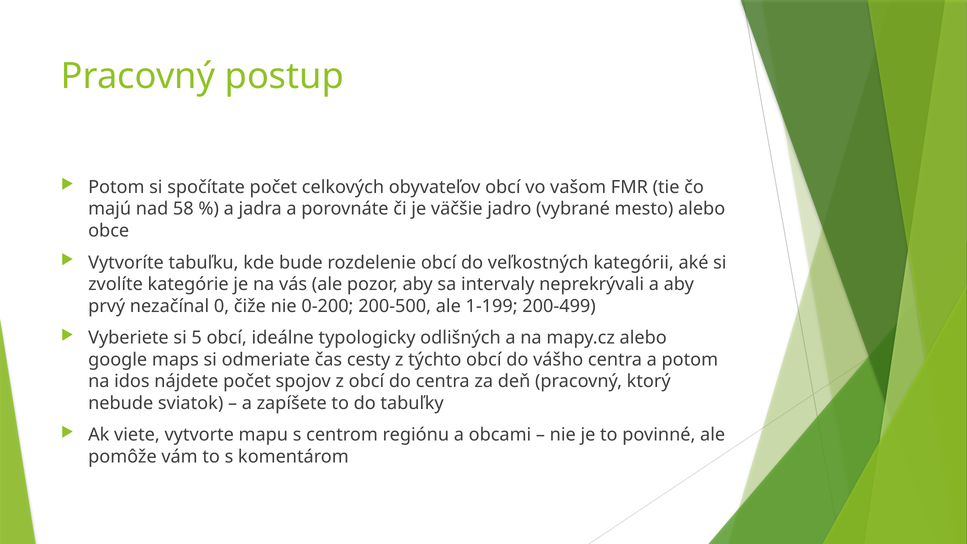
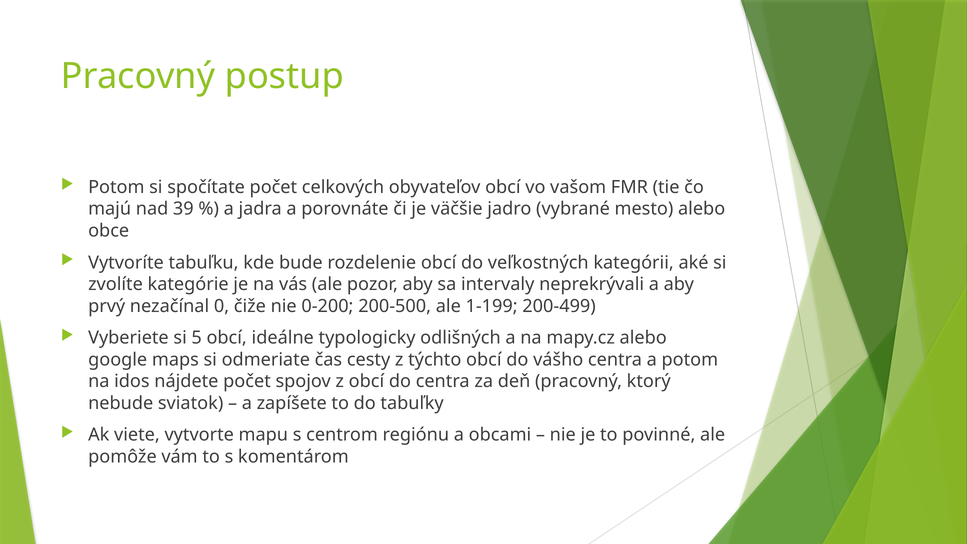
58: 58 -> 39
